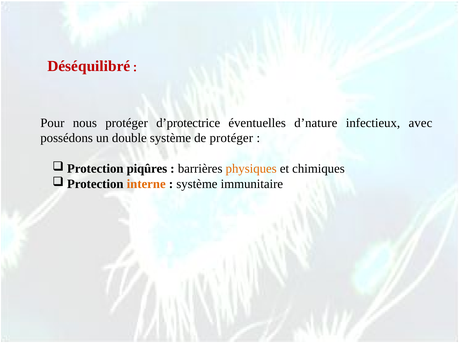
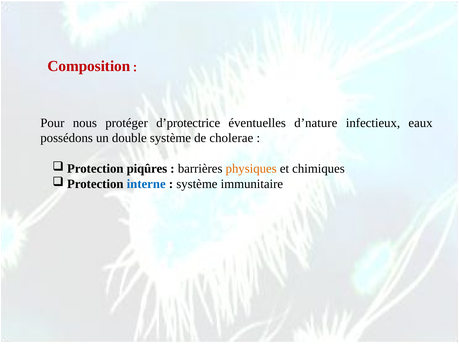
Déséquilibré: Déséquilibré -> Composition
avec: avec -> eaux
de protéger: protéger -> cholerae
interne colour: orange -> blue
